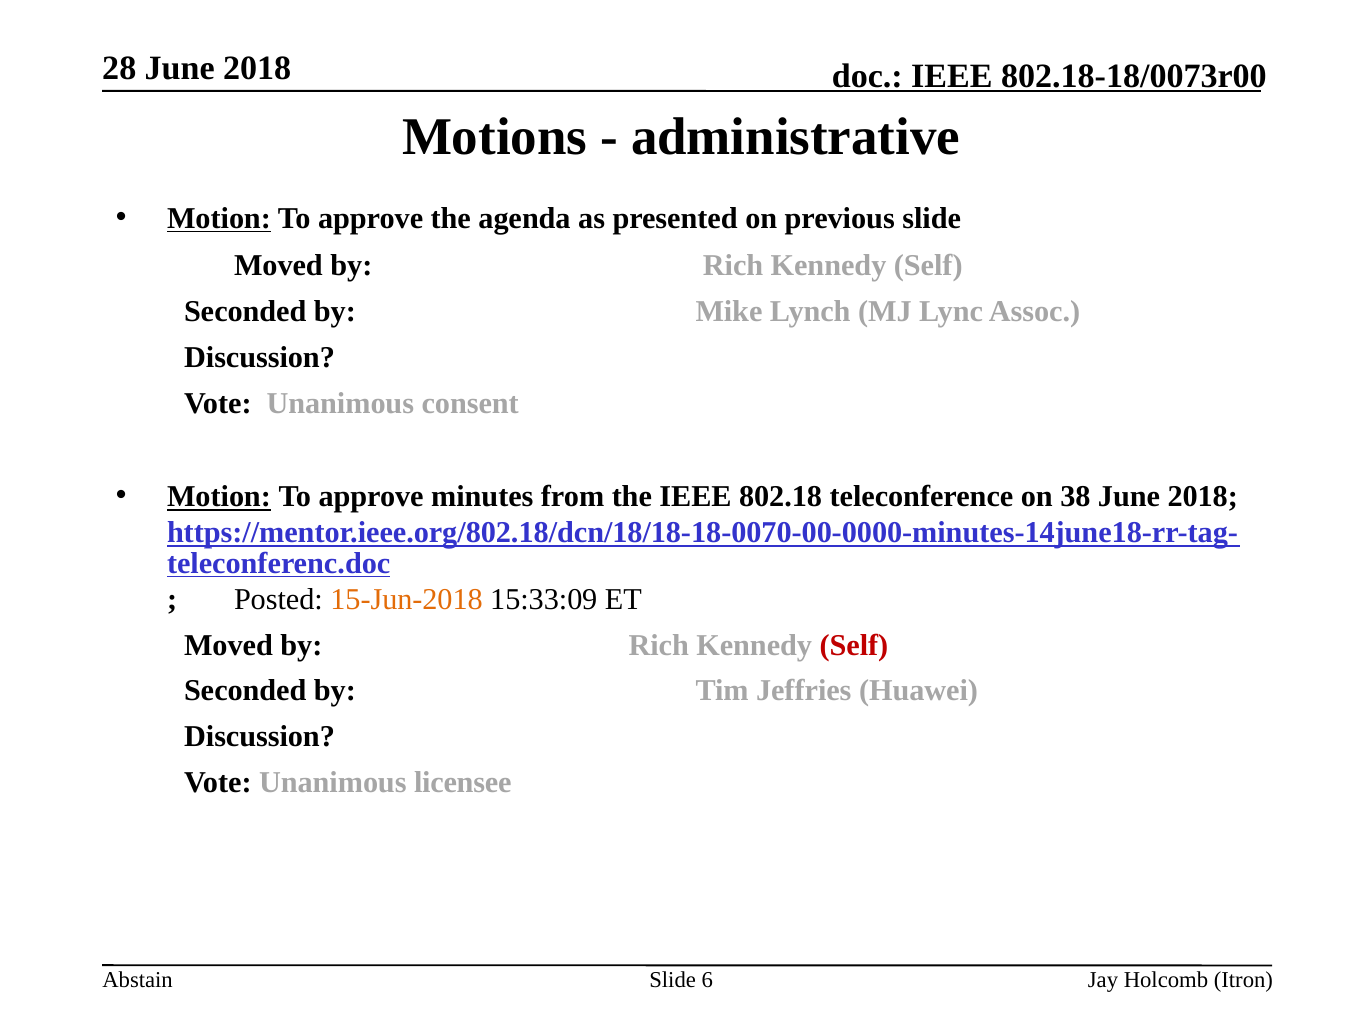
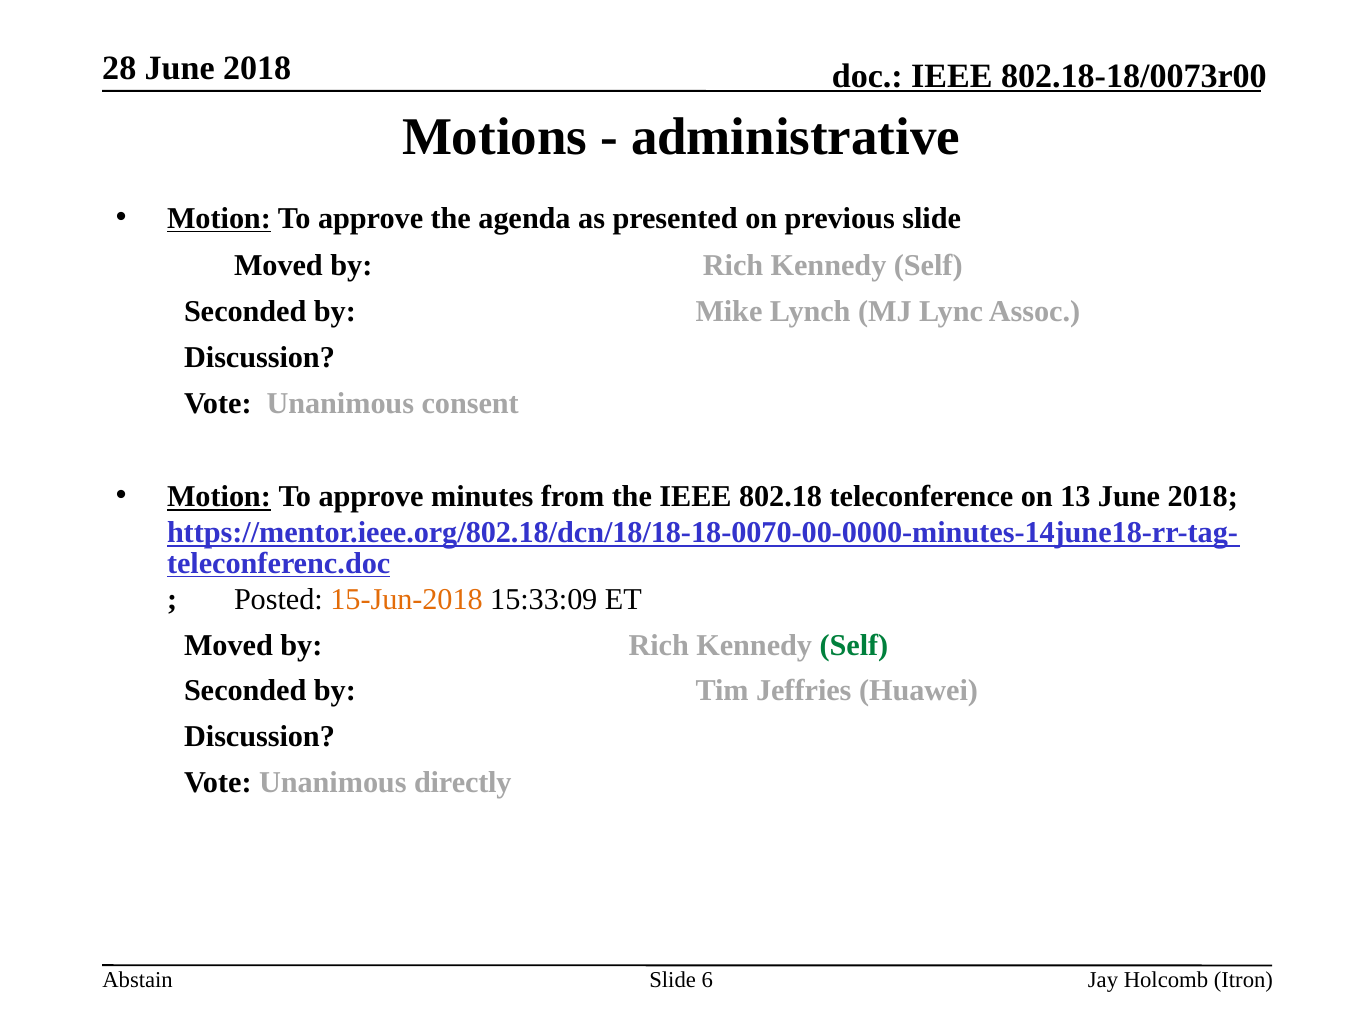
38: 38 -> 13
Self at (854, 645) colour: red -> green
licensee: licensee -> directly
